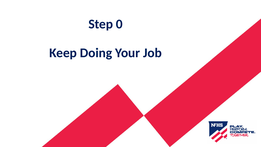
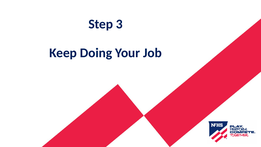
0: 0 -> 3
